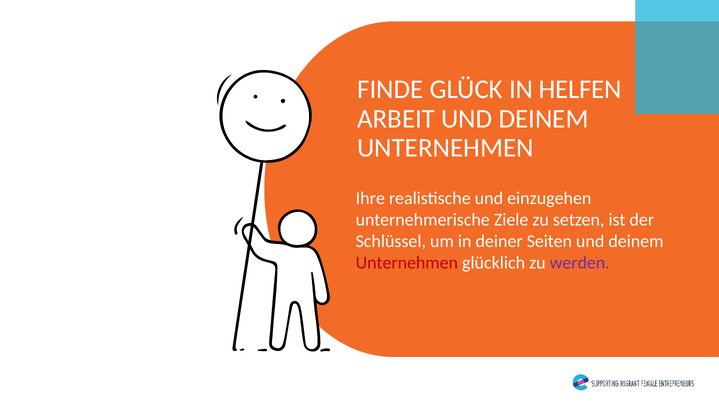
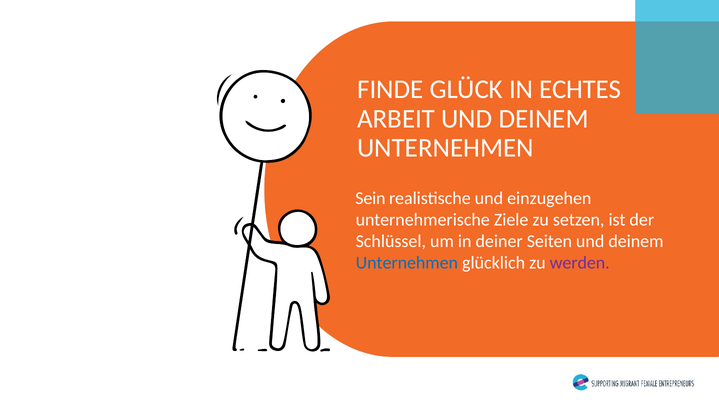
HELFEN: HELFEN -> ECHTES
Ihre: Ihre -> Sein
Unternehmen at (407, 263) colour: red -> blue
